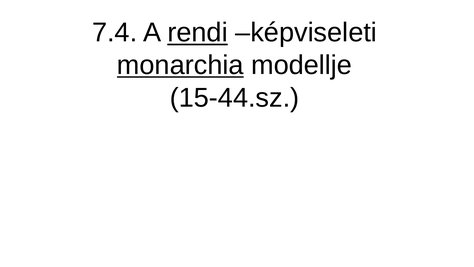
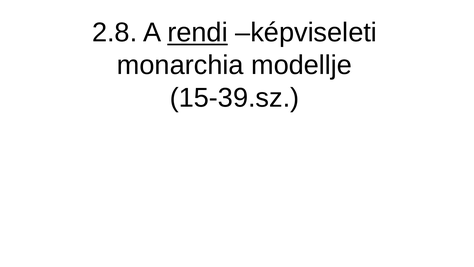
7.4: 7.4 -> 2.8
monarchia underline: present -> none
15-44.sz: 15-44.sz -> 15-39.sz
